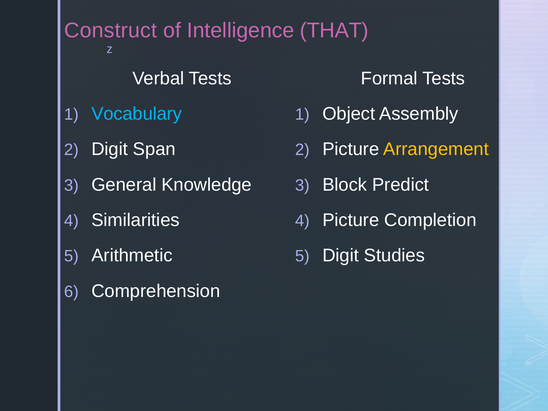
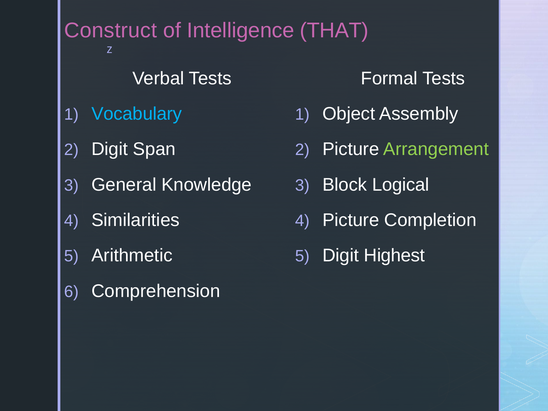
Arrangement colour: yellow -> light green
Predict: Predict -> Logical
Studies: Studies -> Highest
